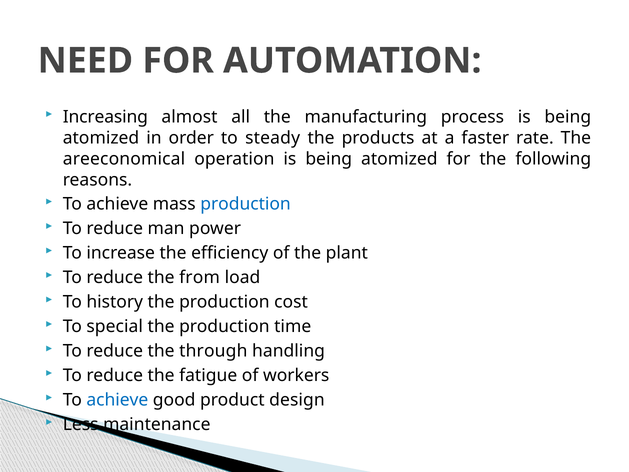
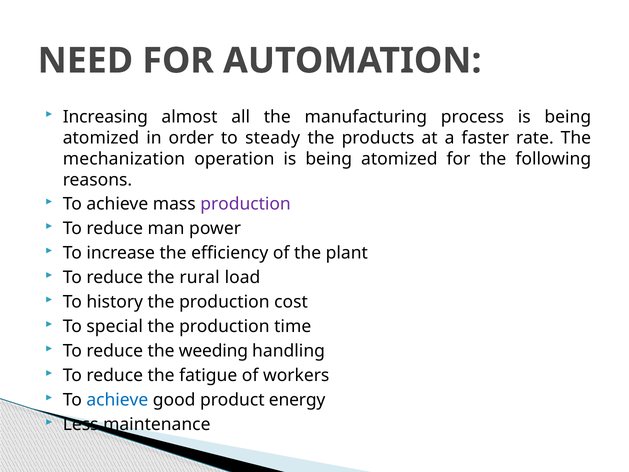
areeconomical: areeconomical -> mechanization
production at (246, 204) colour: blue -> purple
from: from -> rural
through: through -> weeding
design: design -> energy
